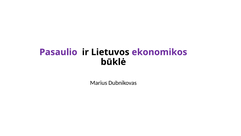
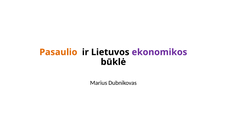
Pasaulio colour: purple -> orange
